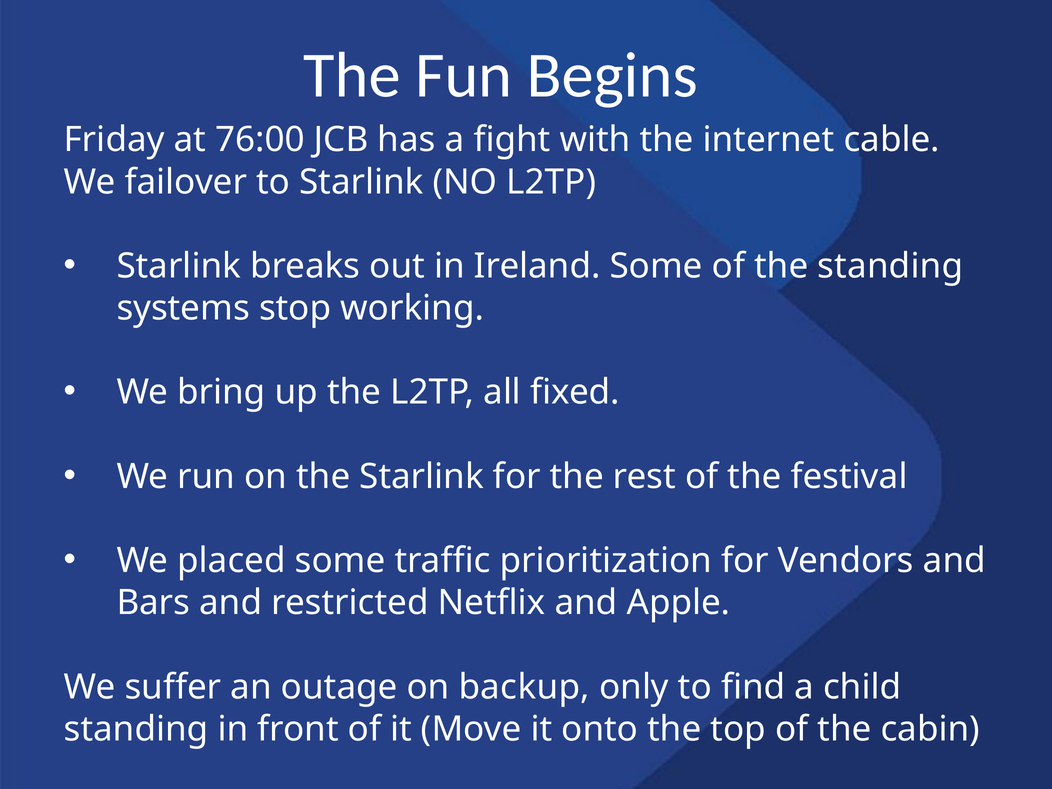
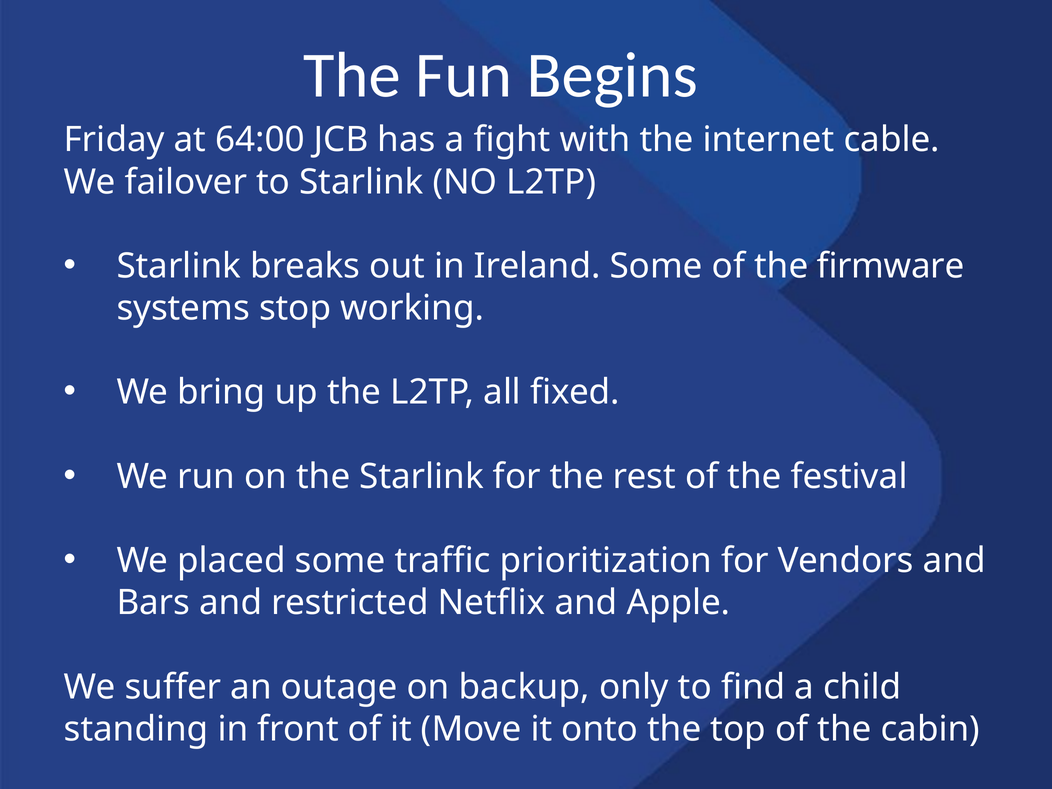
76:00: 76:00 -> 64:00
the standing: standing -> firmware
